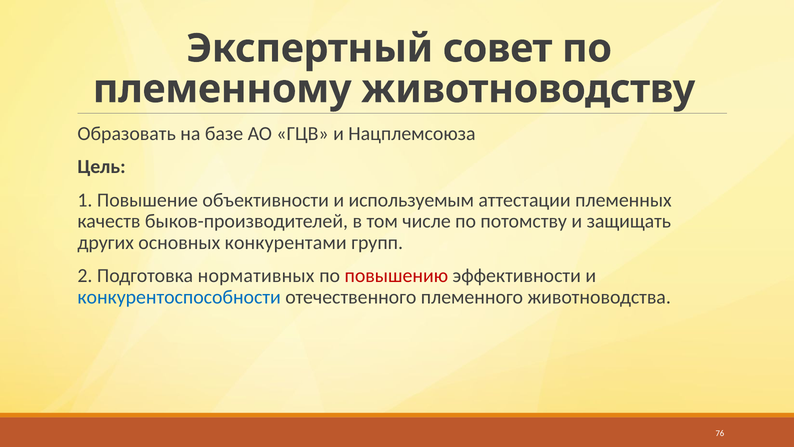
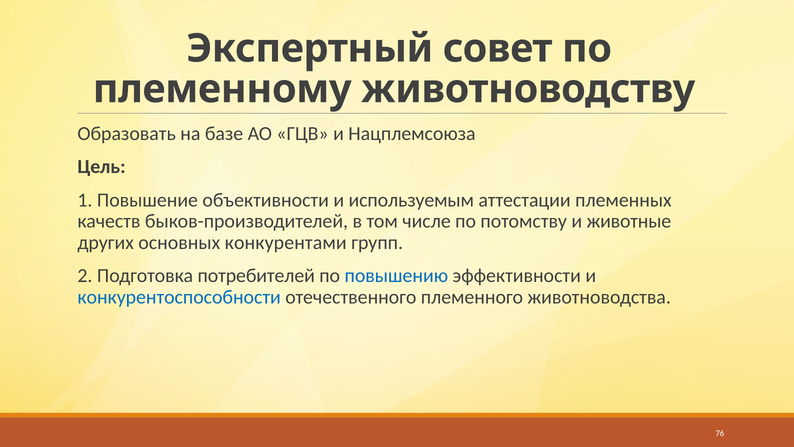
защищать: защищать -> животные
нормативных: нормативных -> потребителей
повышению colour: red -> blue
